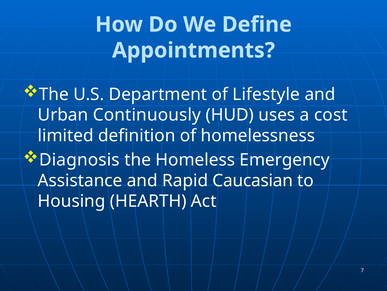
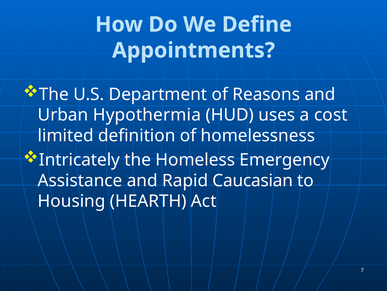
Lifestyle: Lifestyle -> Reasons
Continuously: Continuously -> Hypothermia
Diagnosis: Diagnosis -> Intricately
